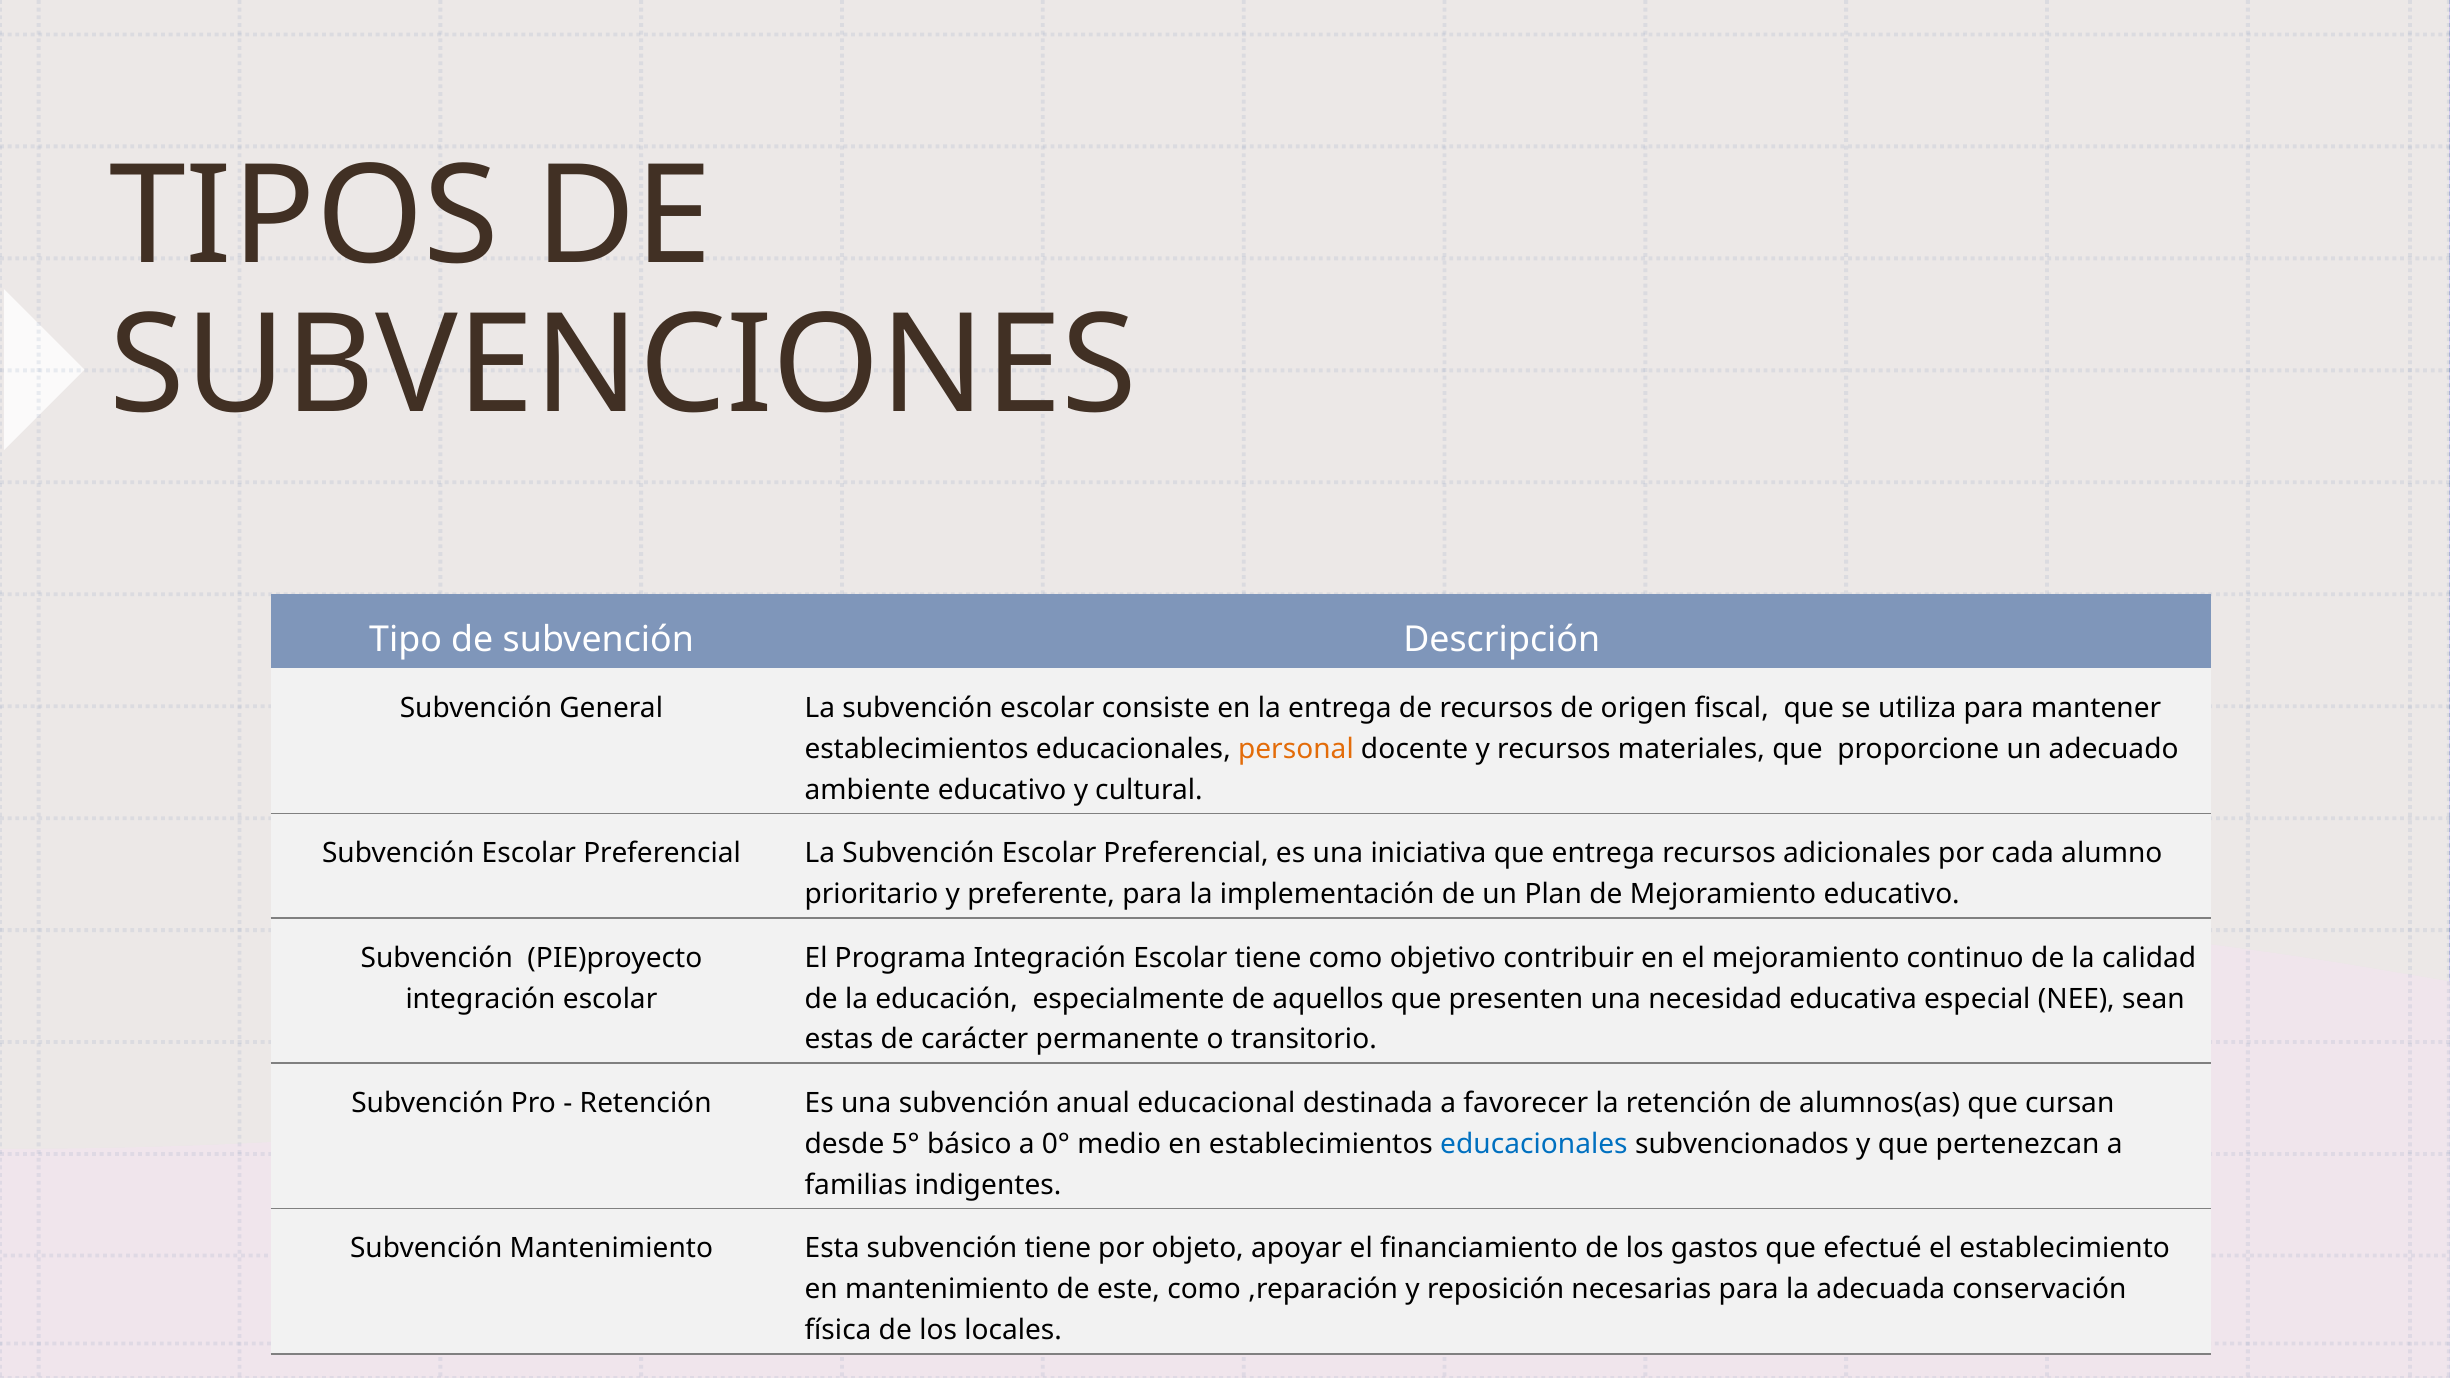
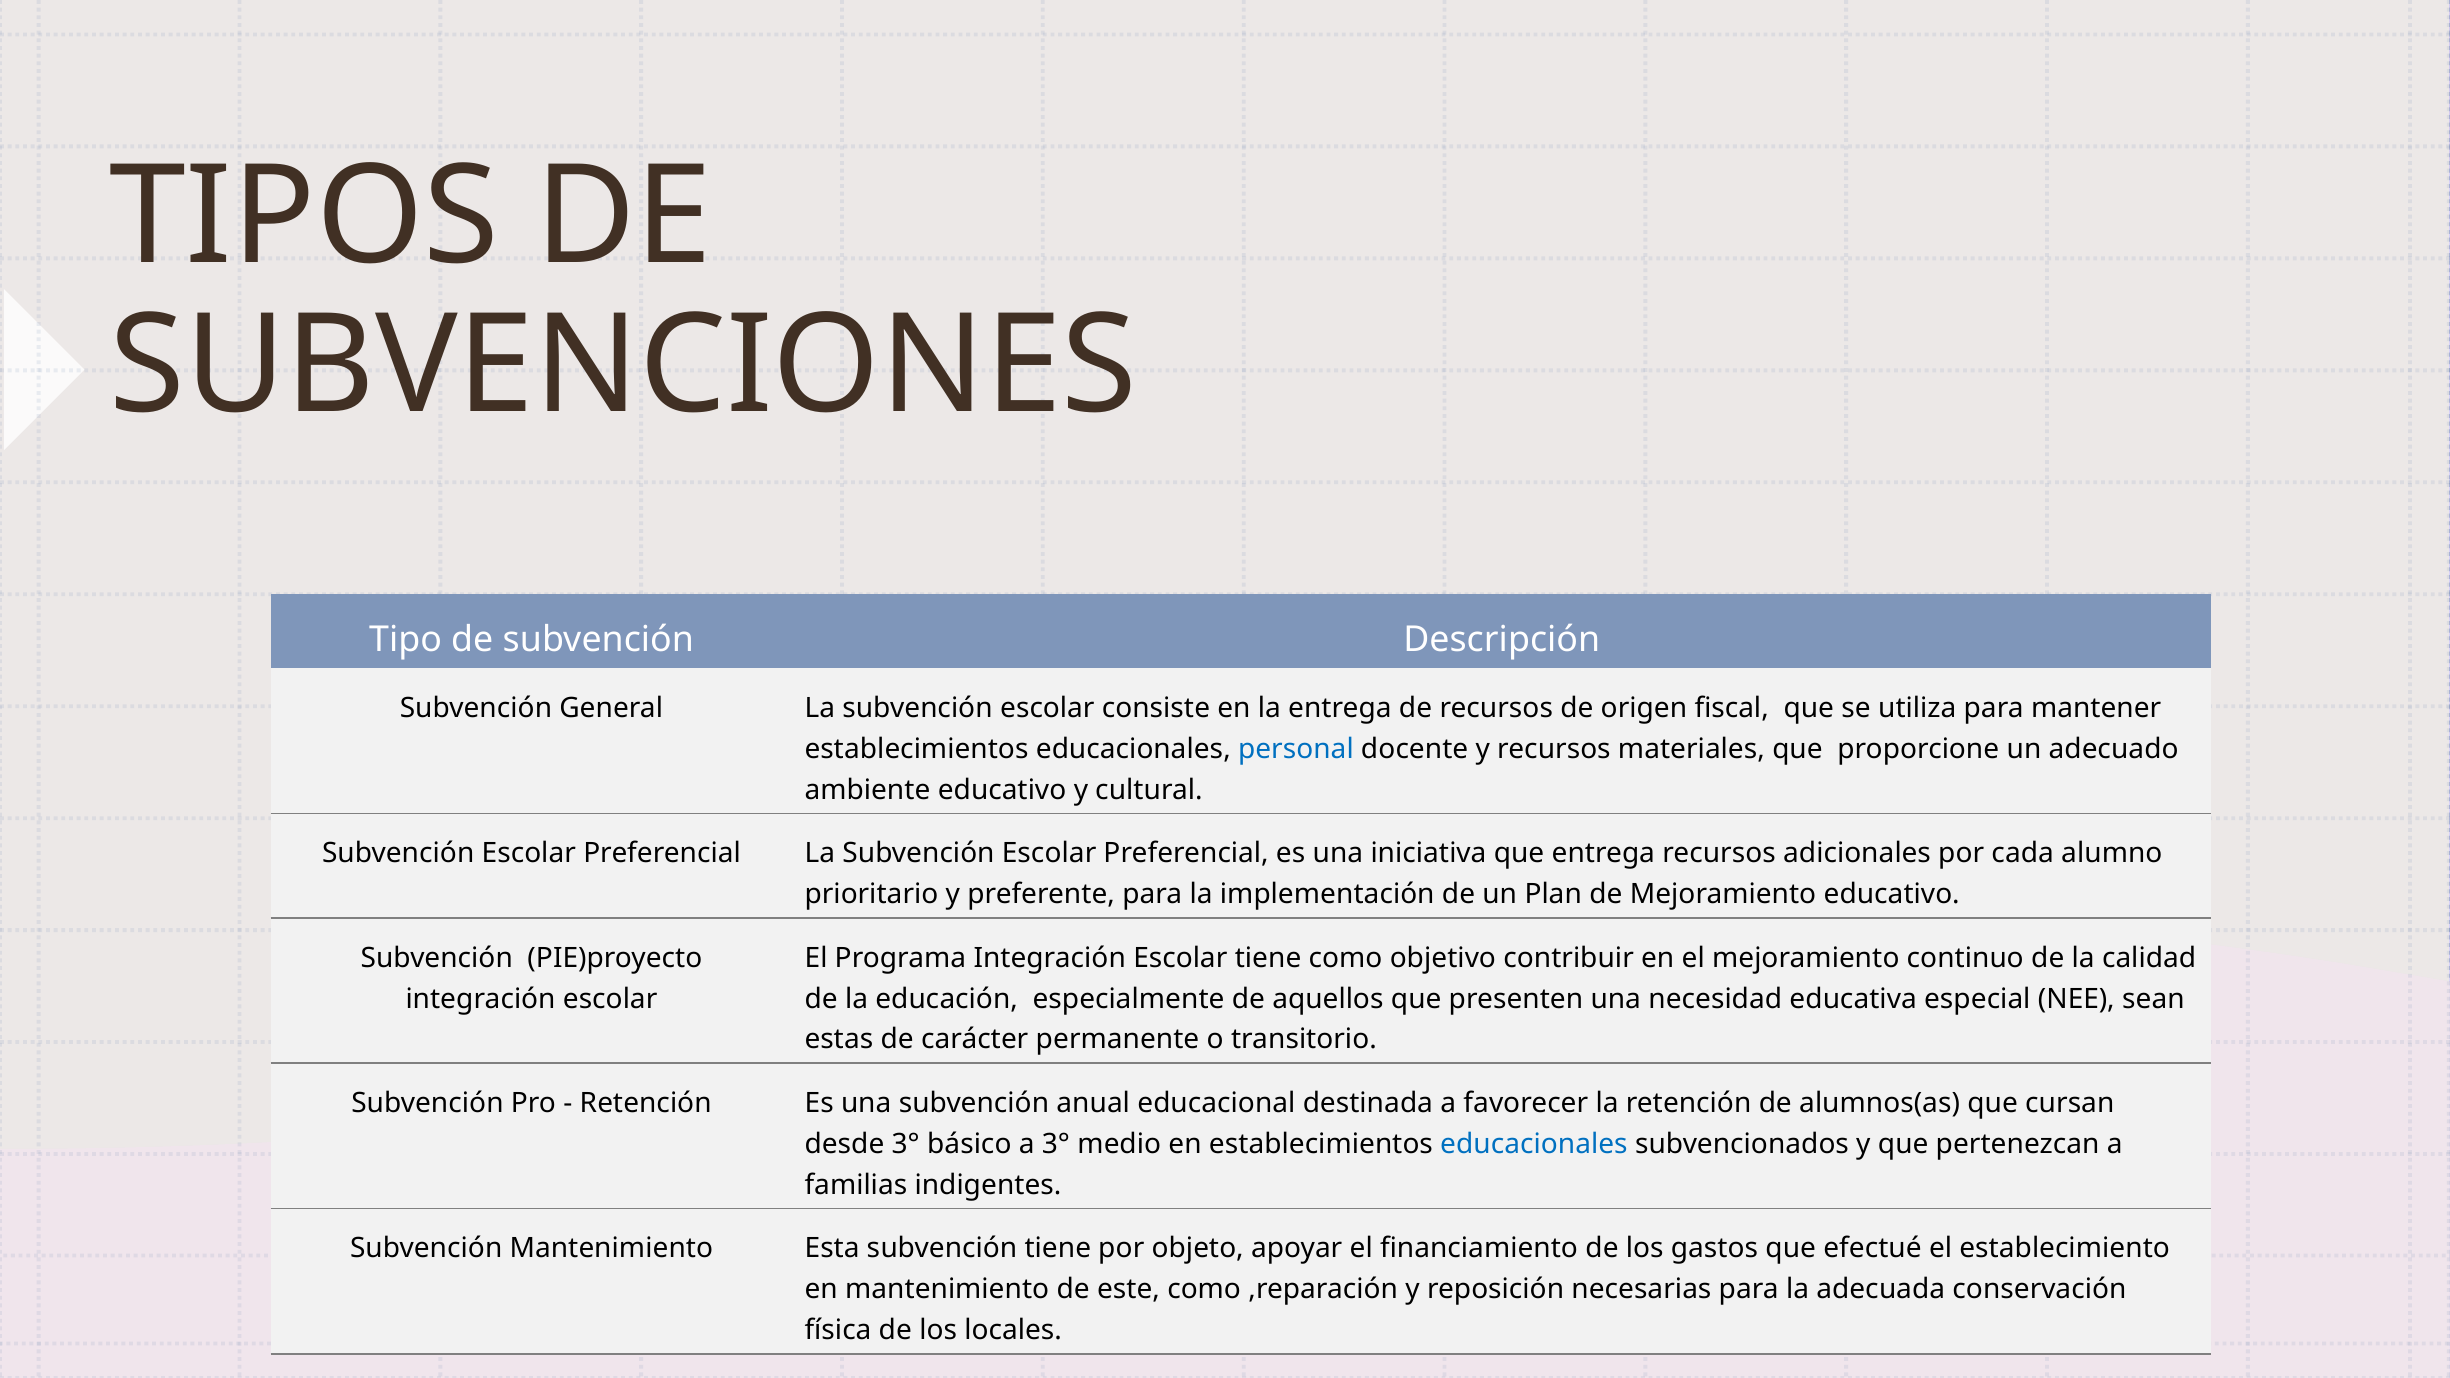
personal colour: orange -> blue
desde 5°: 5° -> 3°
a 0°: 0° -> 3°
